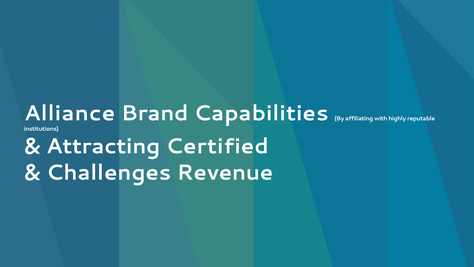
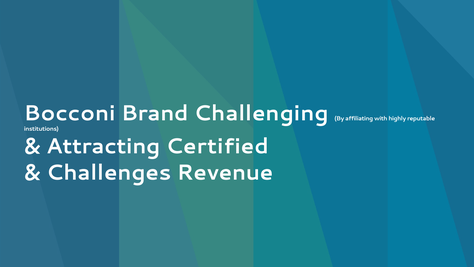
Alliance: Alliance -> Bocconi
Capabilities: Capabilities -> Challenging
